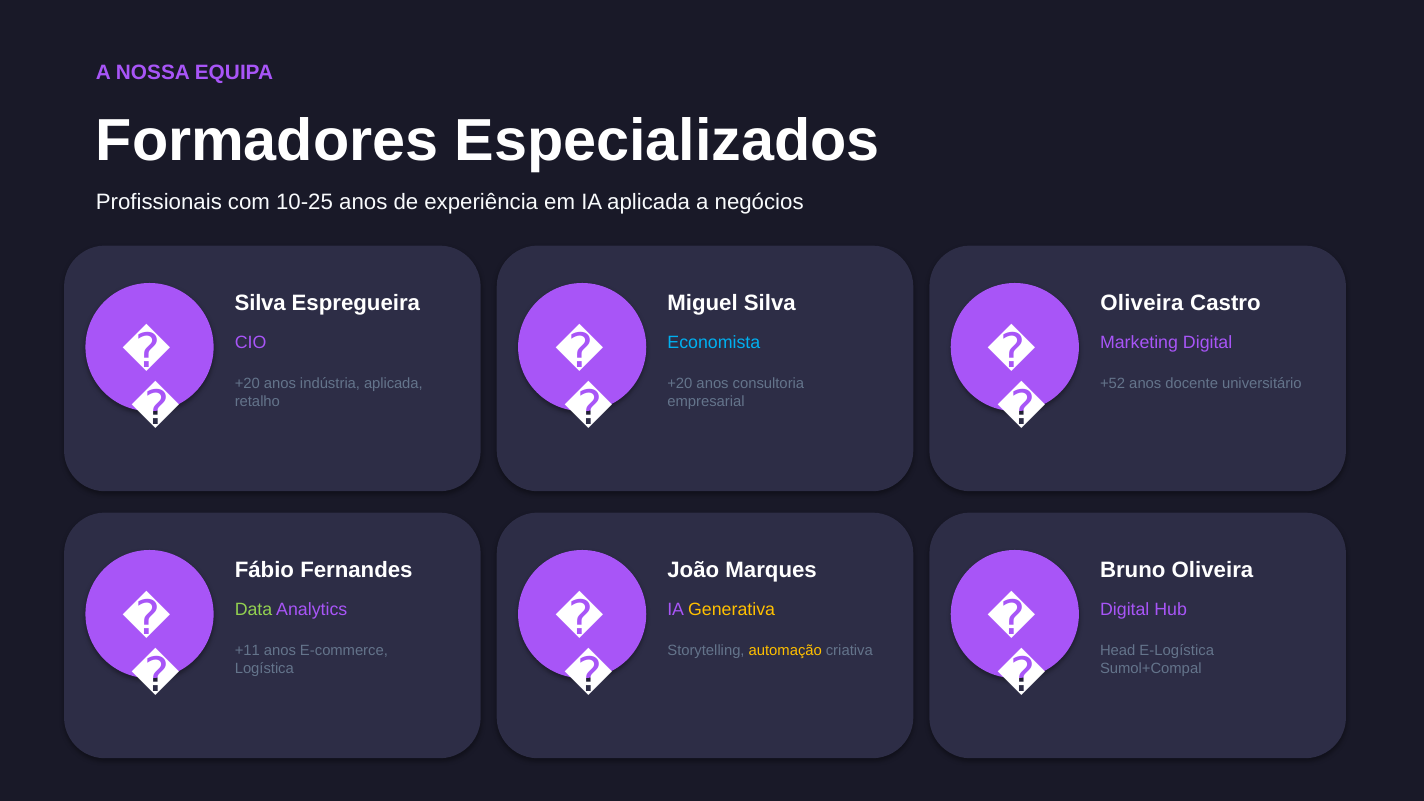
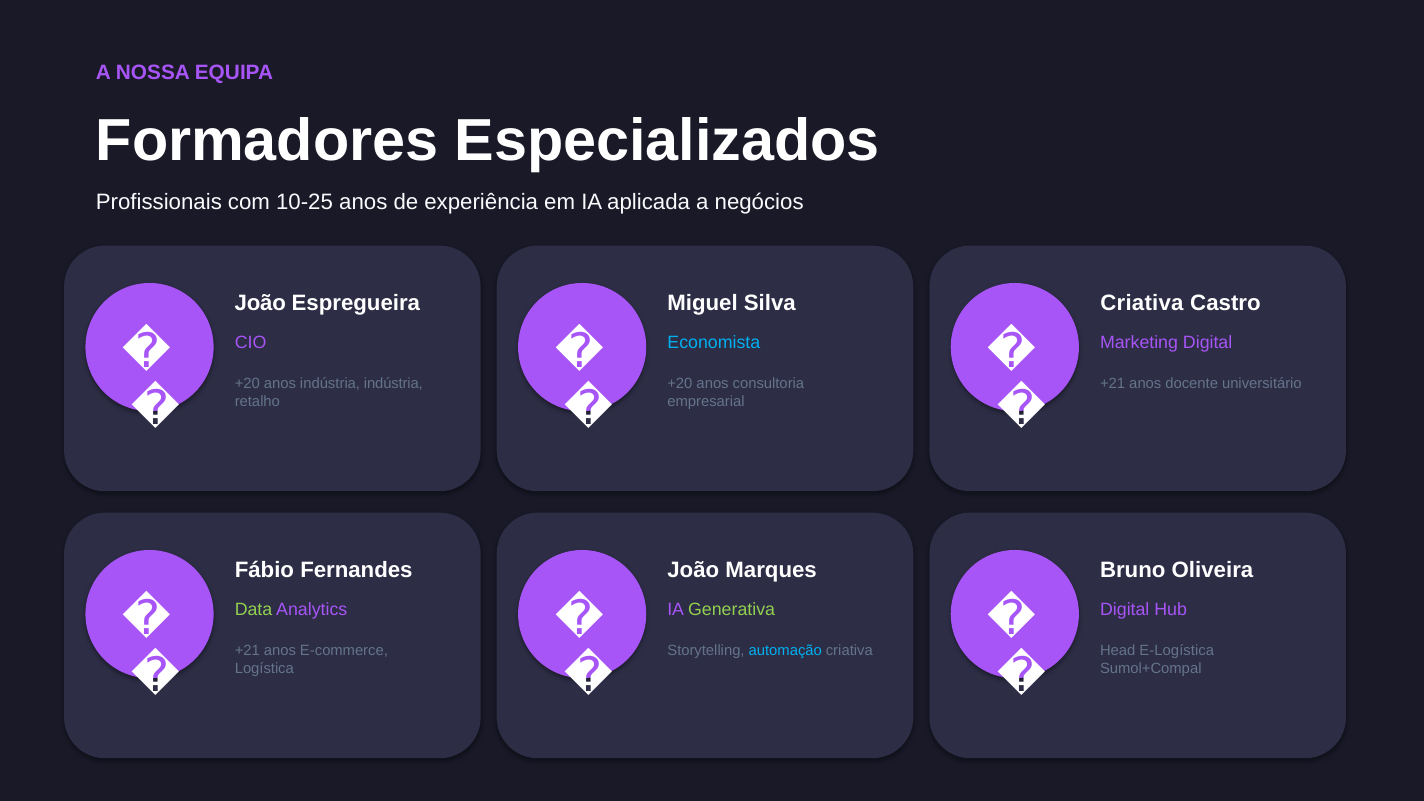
Silva at (260, 303): Silva -> João
Oliveira at (1142, 303): Oliveira -> Criativa
indústria aplicada: aplicada -> indústria
+52 at (1113, 384): +52 -> +21
Generativa colour: yellow -> light green
+11 at (247, 651): +11 -> +21
automação colour: yellow -> light blue
